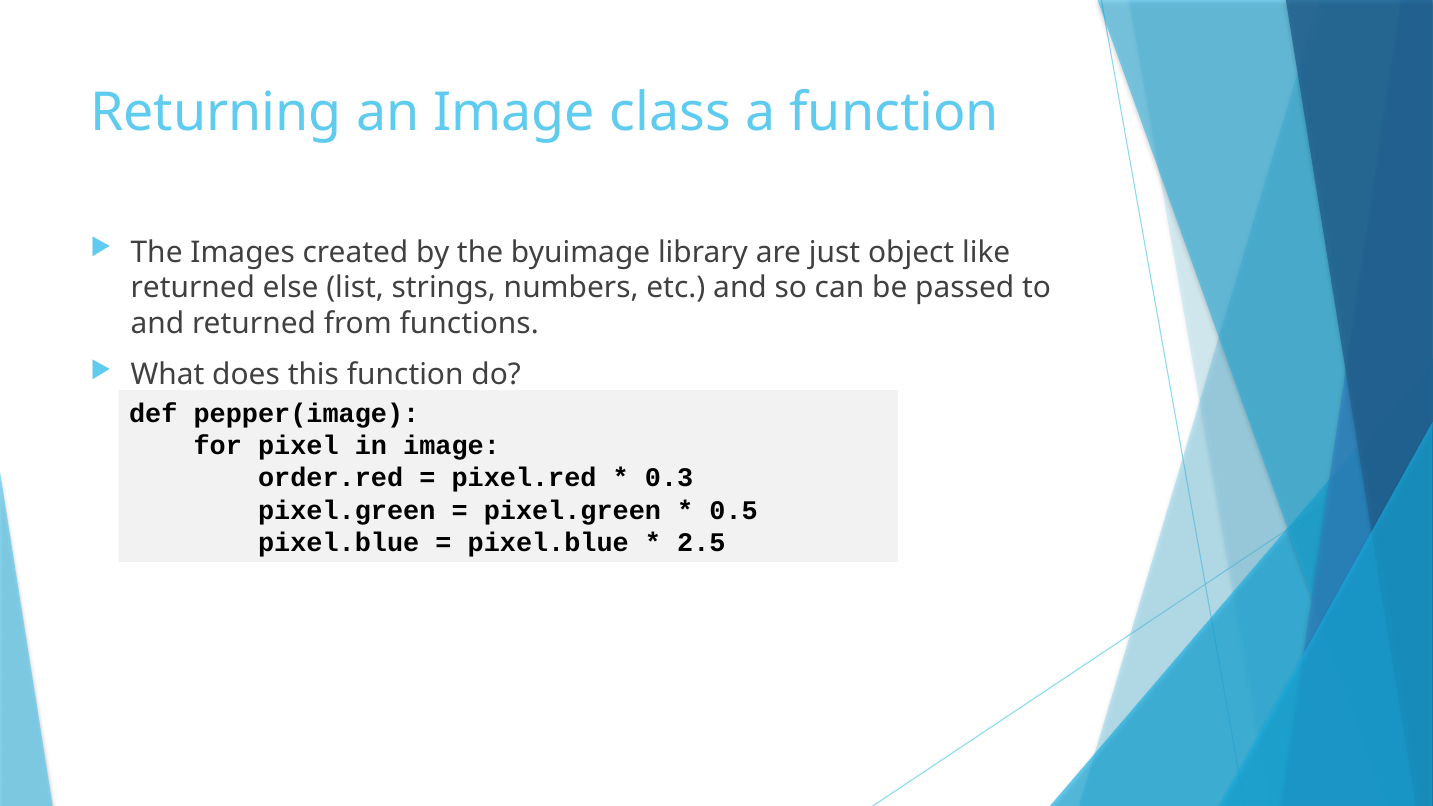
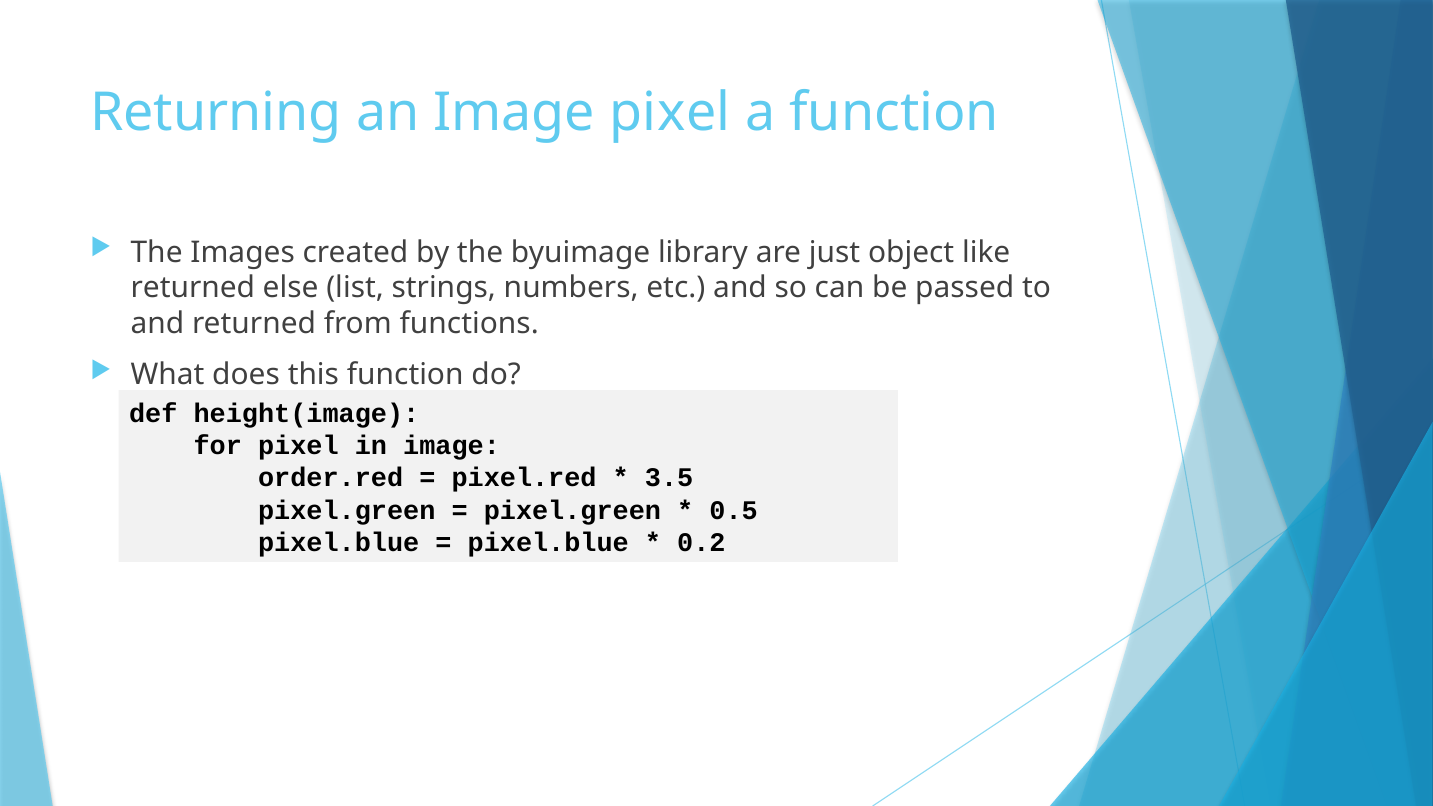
Image class: class -> pixel
pepper(image: pepper(image -> height(image
0.3: 0.3 -> 3.5
2.5: 2.5 -> 0.2
